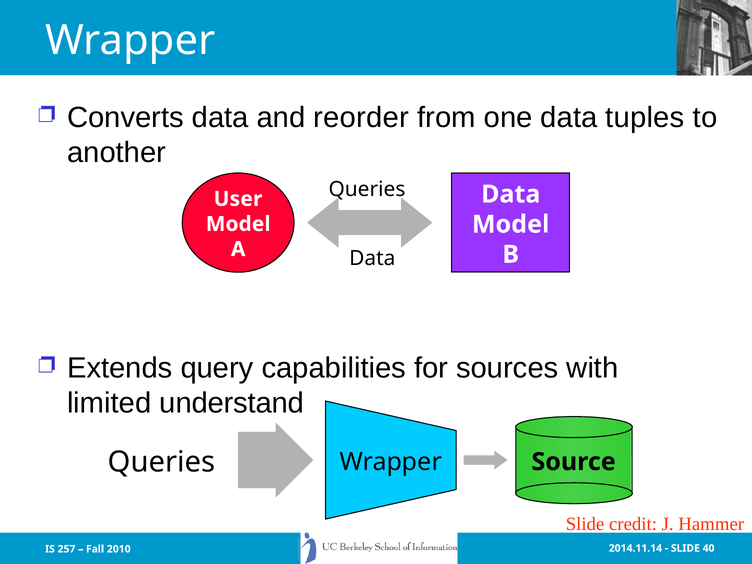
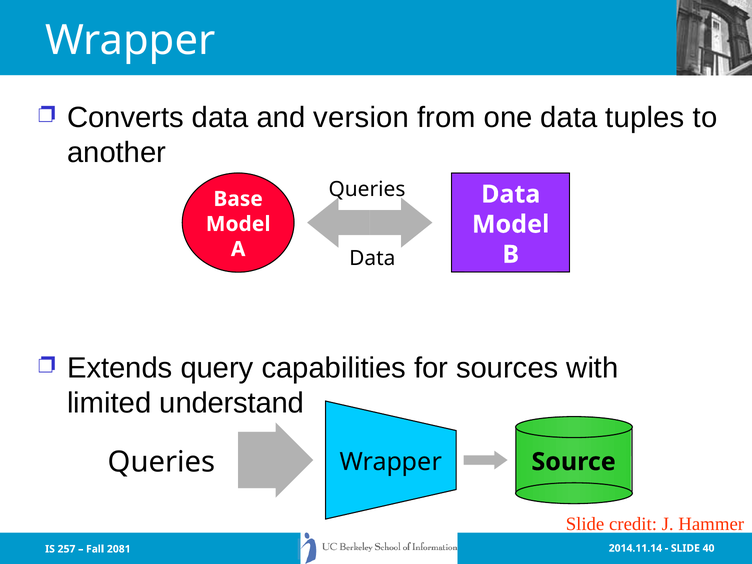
reorder: reorder -> version
User: User -> Base
2010: 2010 -> 2081
